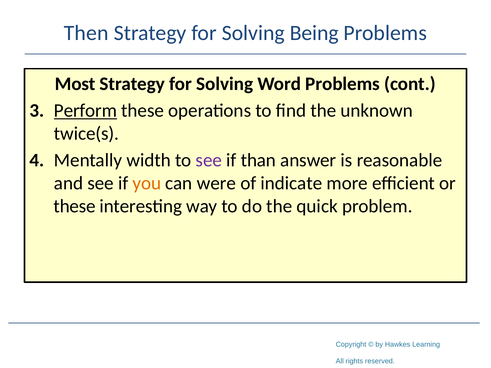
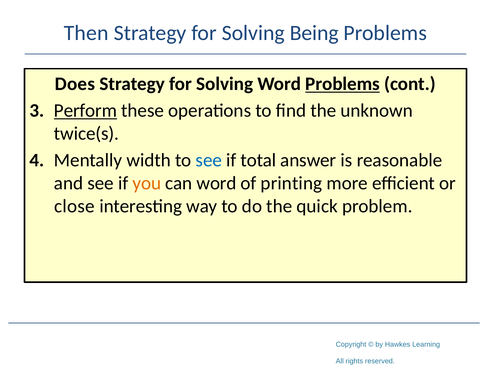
Most: Most -> Does
Problems at (343, 84) underline: none -> present
see at (209, 160) colour: purple -> blue
than: than -> total
can were: were -> word
indicate: indicate -> printing
these at (75, 206): these -> close
